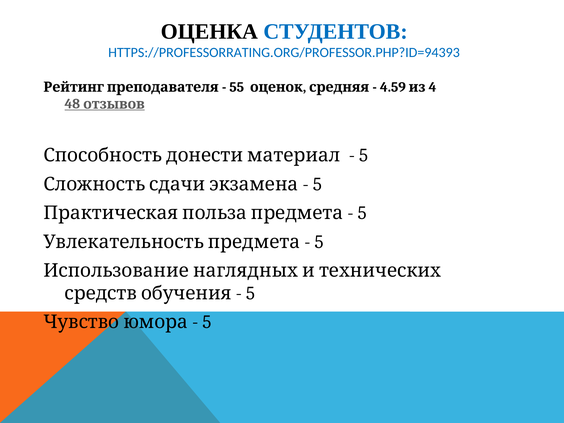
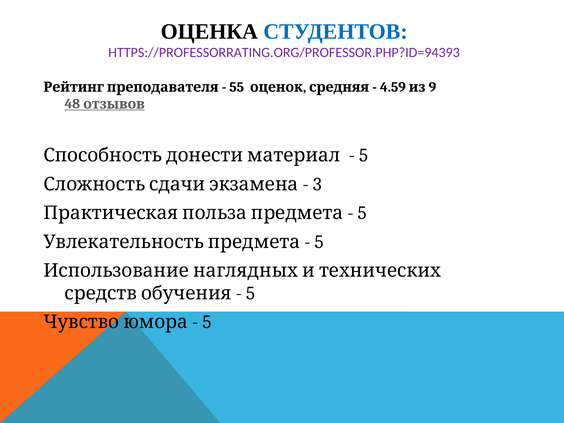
HTTPS://PROFESSORRATING.ORG/PROFESSOR.PHP?ID=94393 colour: blue -> purple
4: 4 -> 9
5 at (317, 184): 5 -> 3
